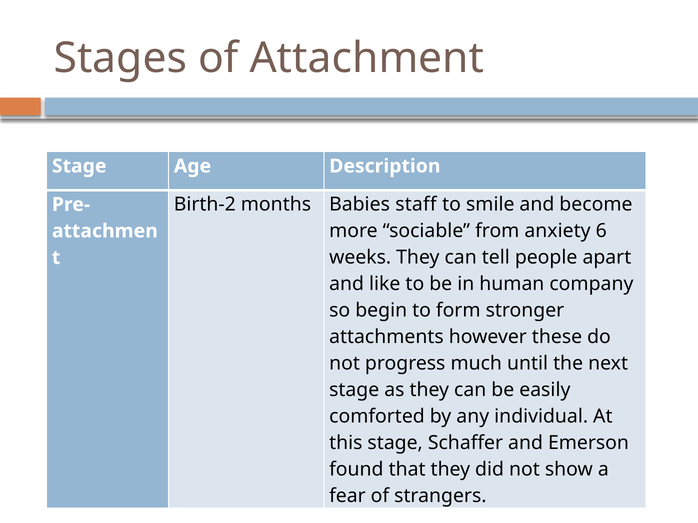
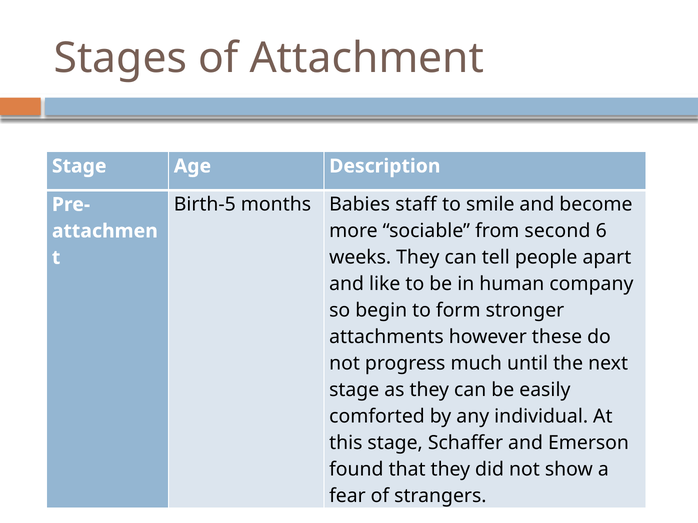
Birth-2: Birth-2 -> Birth-5
anxiety: anxiety -> second
